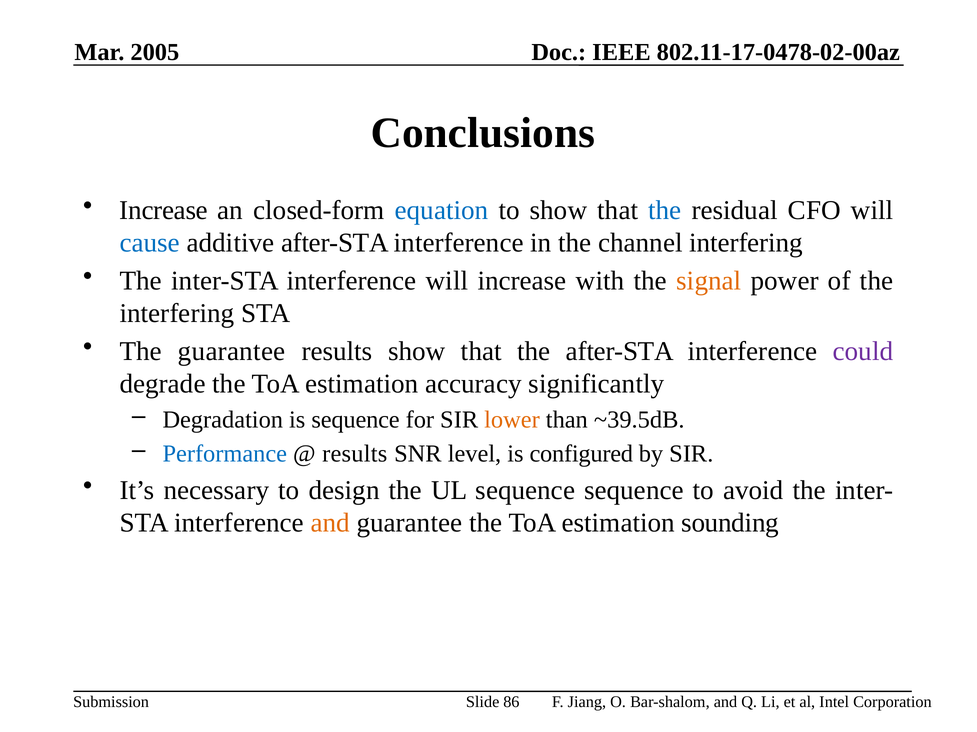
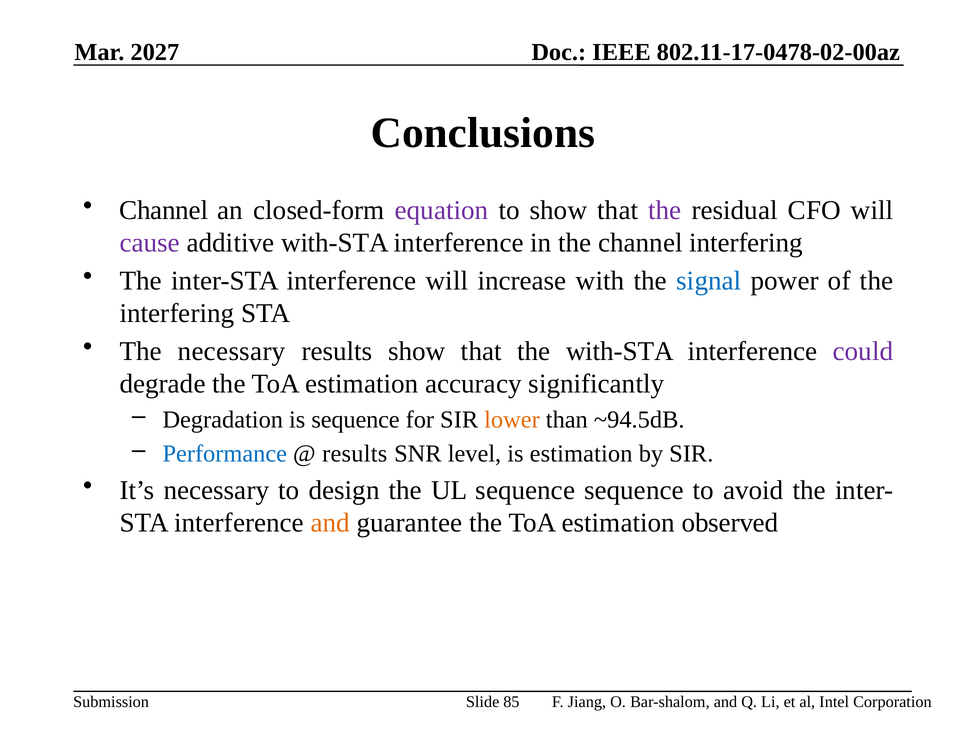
2005: 2005 -> 2027
Increase at (164, 210): Increase -> Channel
equation colour: blue -> purple
the at (665, 210) colour: blue -> purple
cause colour: blue -> purple
additive after-STA: after-STA -> with-STA
signal colour: orange -> blue
The guarantee: guarantee -> necessary
the after-STA: after-STA -> with-STA
~39.5dB: ~39.5dB -> ~94.5dB
is configured: configured -> estimation
sounding: sounding -> observed
86: 86 -> 85
